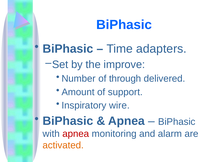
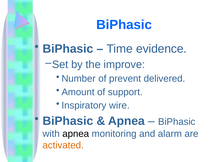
adapters: adapters -> evidence
through: through -> prevent
apnea at (76, 134) colour: red -> black
